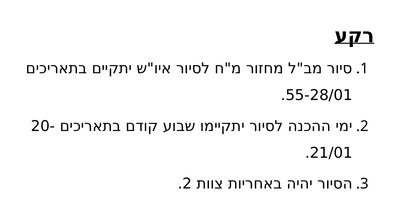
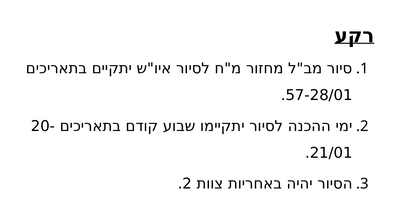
55-28/01: 55-28/01 -> 57-28/01
